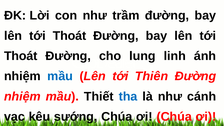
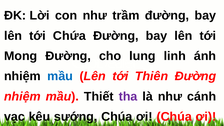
Thoát at (69, 36): Thoát -> Chứa
Thoát at (21, 56): Thoát -> Mong
tha colour: blue -> purple
